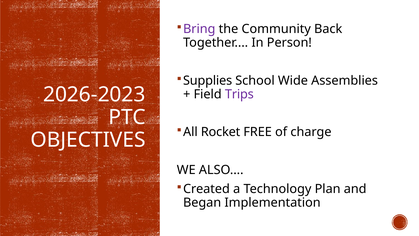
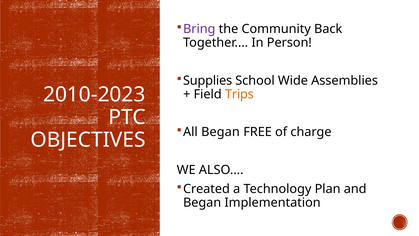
2026-2023: 2026-2023 -> 2010-2023
Trips colour: purple -> orange
All Rocket: Rocket -> Began
